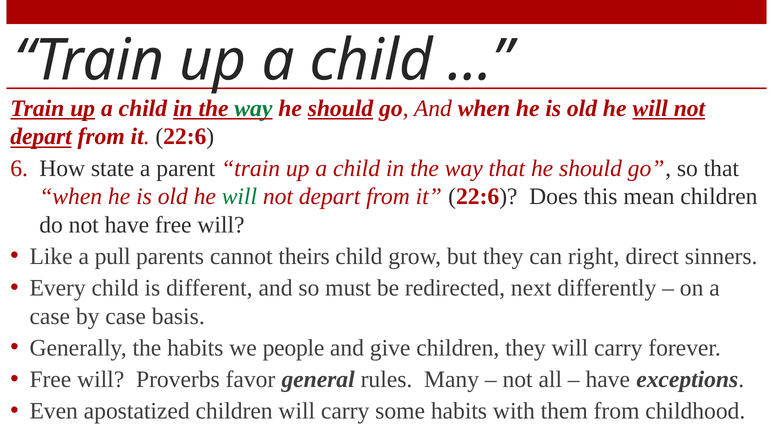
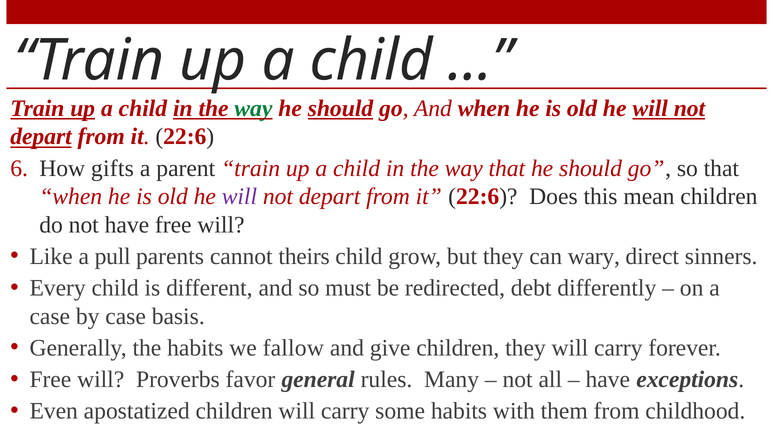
state: state -> gifts
will at (239, 196) colour: green -> purple
right: right -> wary
next: next -> debt
people: people -> fallow
